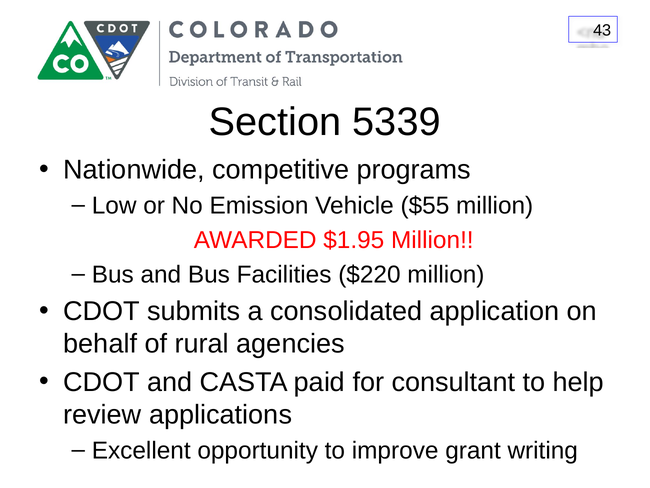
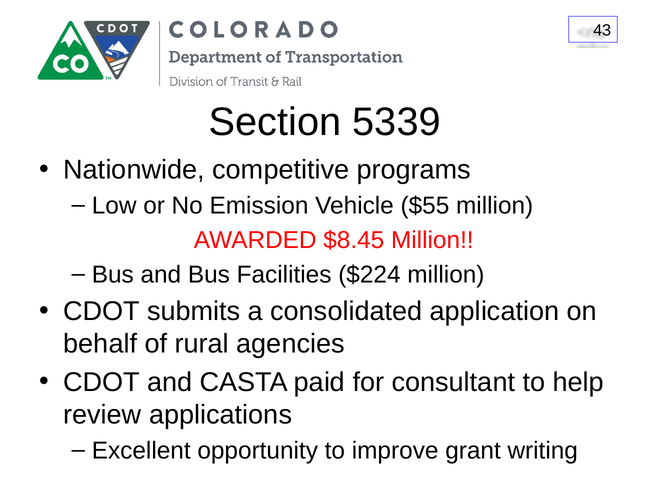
$1.95: $1.95 -> $8.45
$220: $220 -> $224
